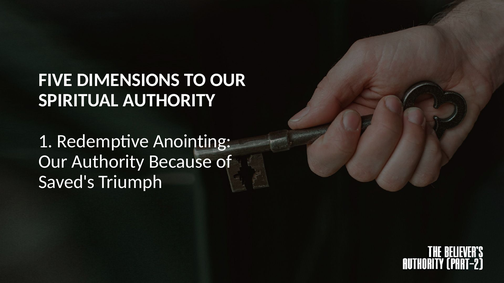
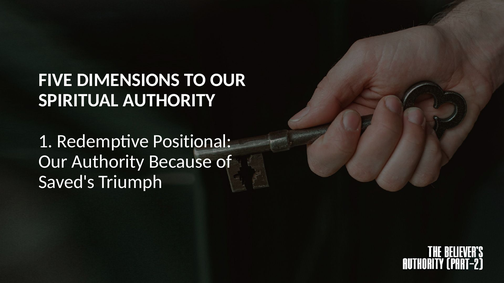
Anointing: Anointing -> Positional
